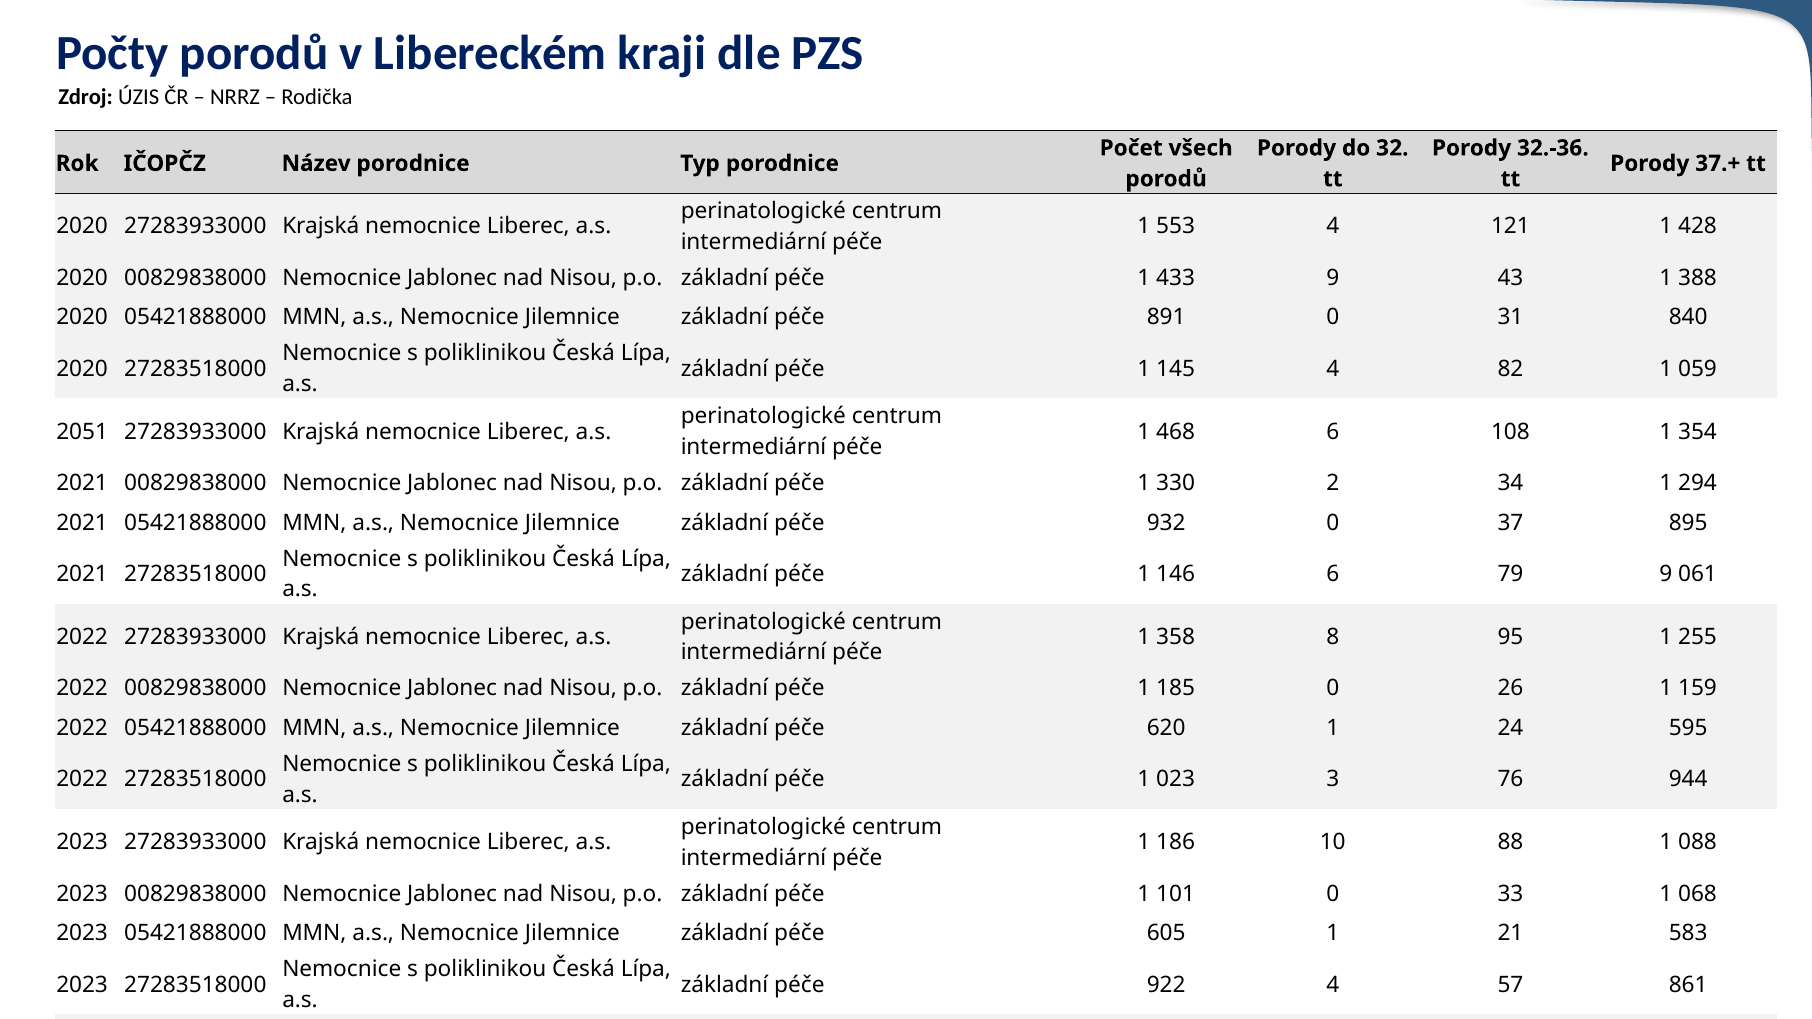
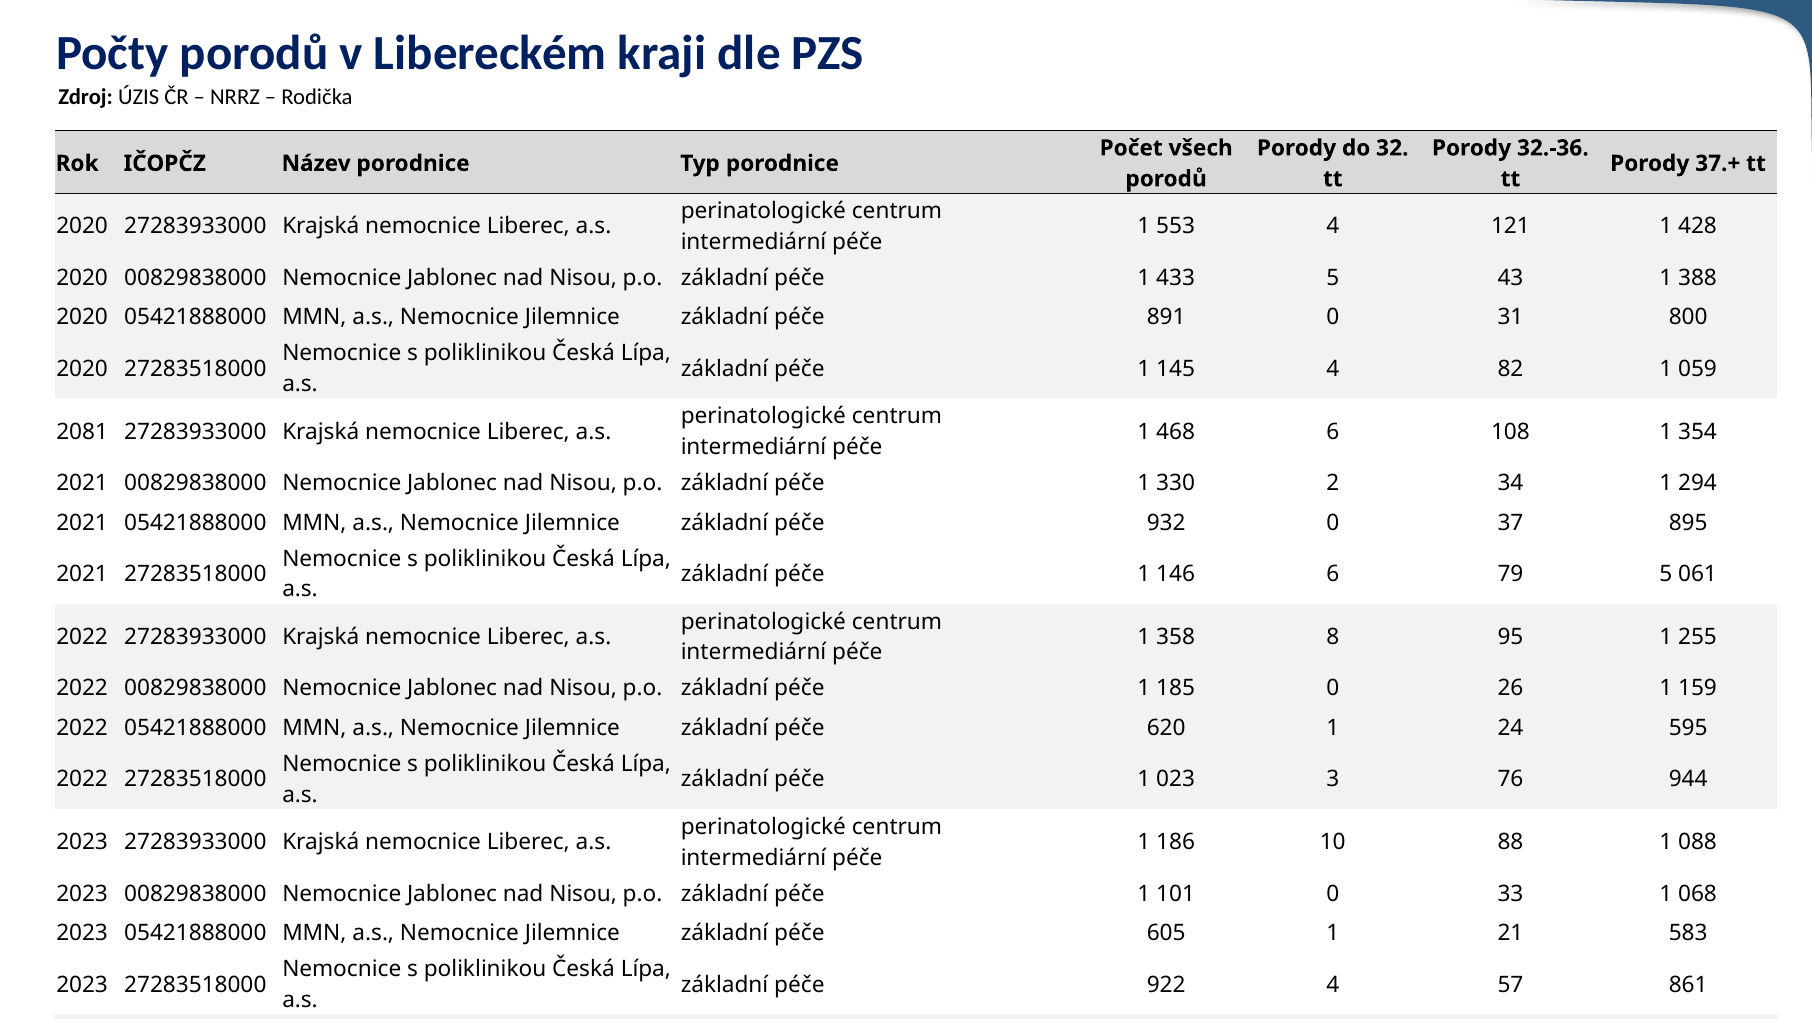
433 9: 9 -> 5
840: 840 -> 800
2051: 2051 -> 2081
79 9: 9 -> 5
